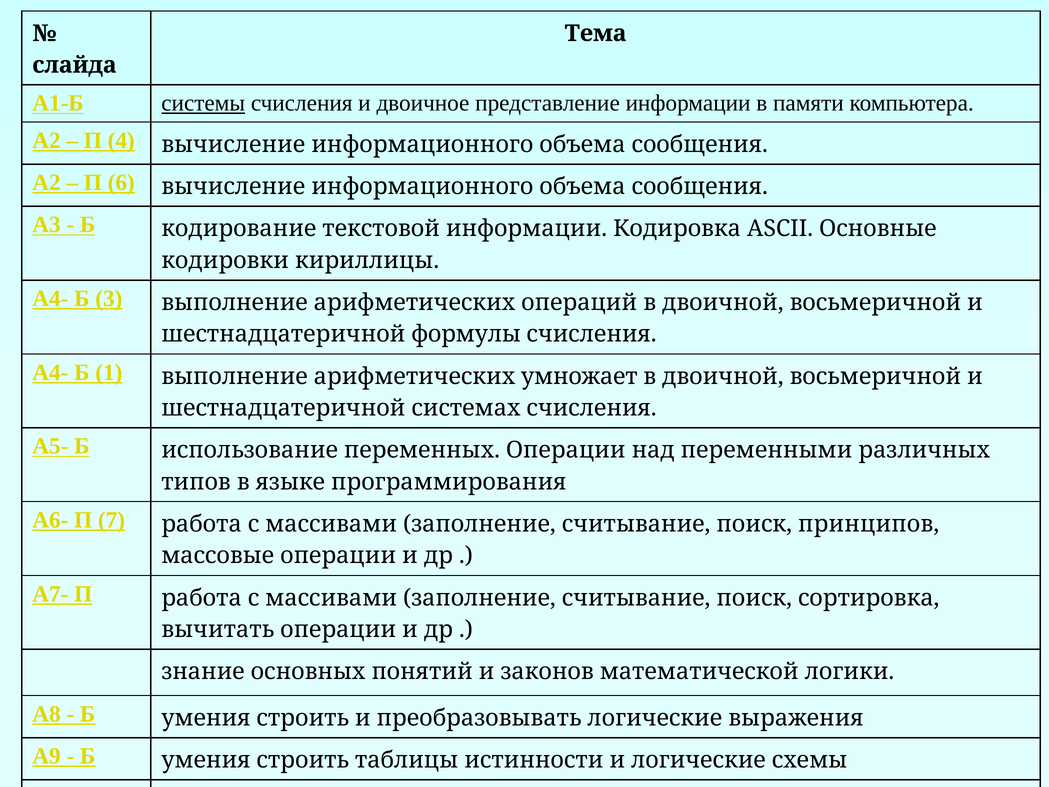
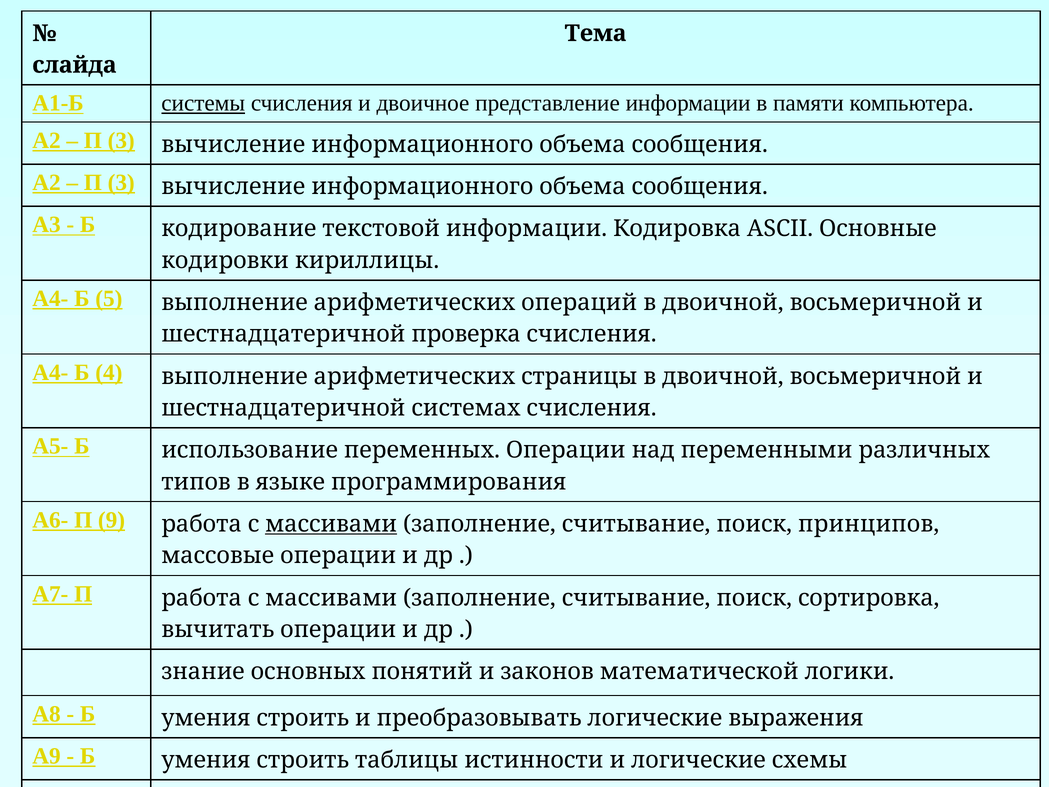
4 at (121, 140): 4 -> 3
6 at (121, 182): 6 -> 3
3: 3 -> 5
шестнадцатеричной формулы: формулы -> проверка
1: 1 -> 4
умножает: умножает -> страницы
7: 7 -> 9
массивами at (331, 524) underline: none -> present
